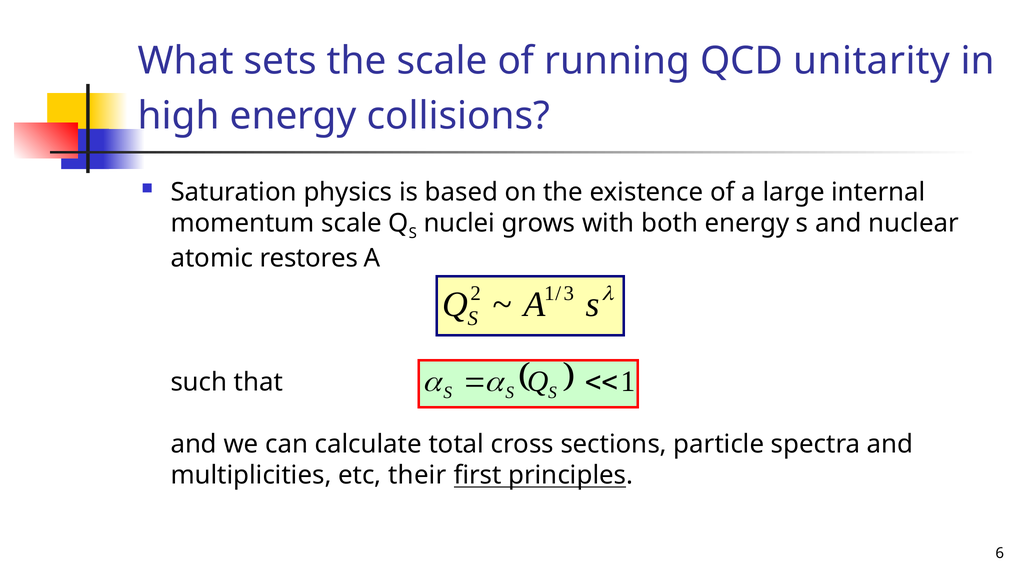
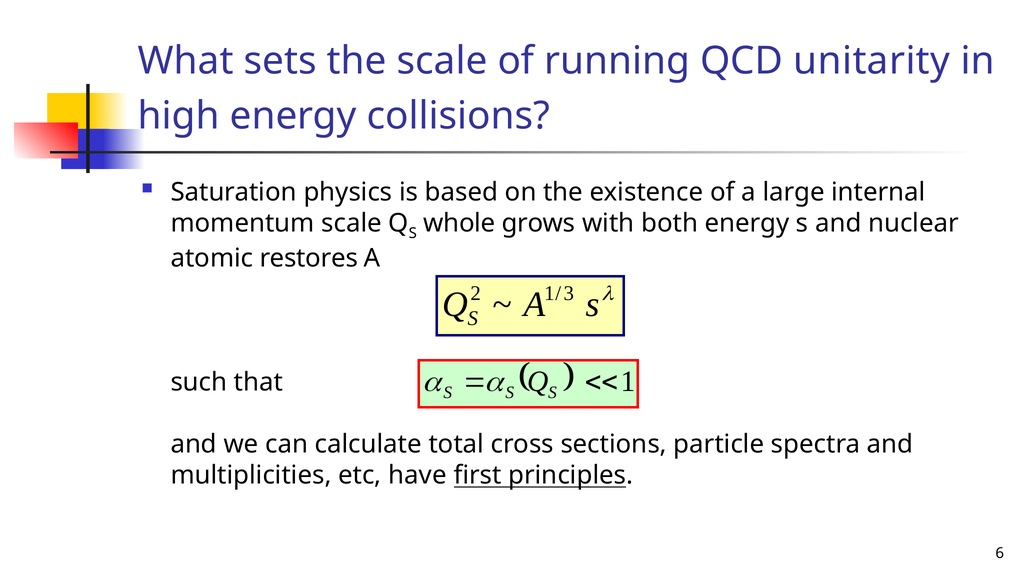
nuclei: nuclei -> whole
their: their -> have
